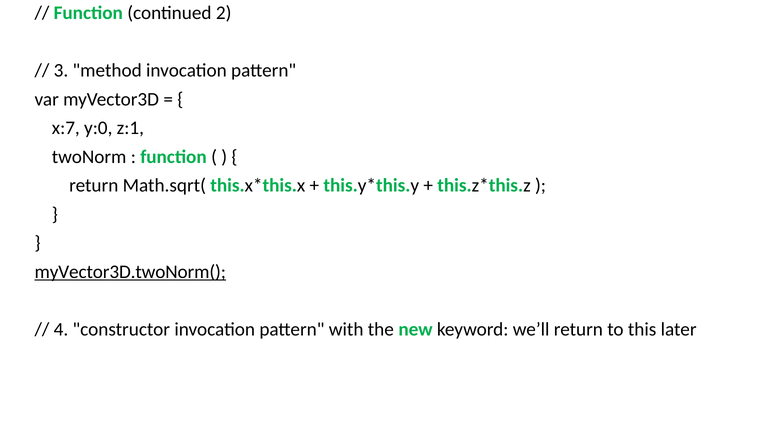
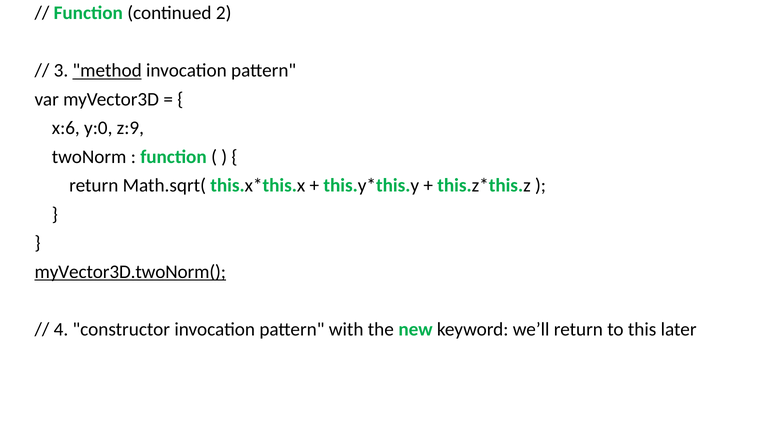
method underline: none -> present
x:7: x:7 -> x:6
z:1: z:1 -> z:9
